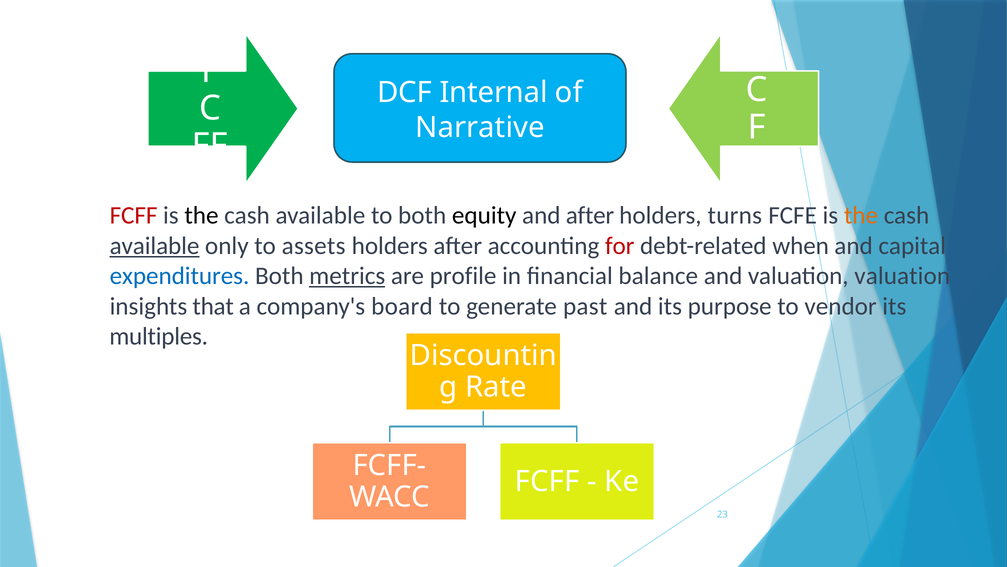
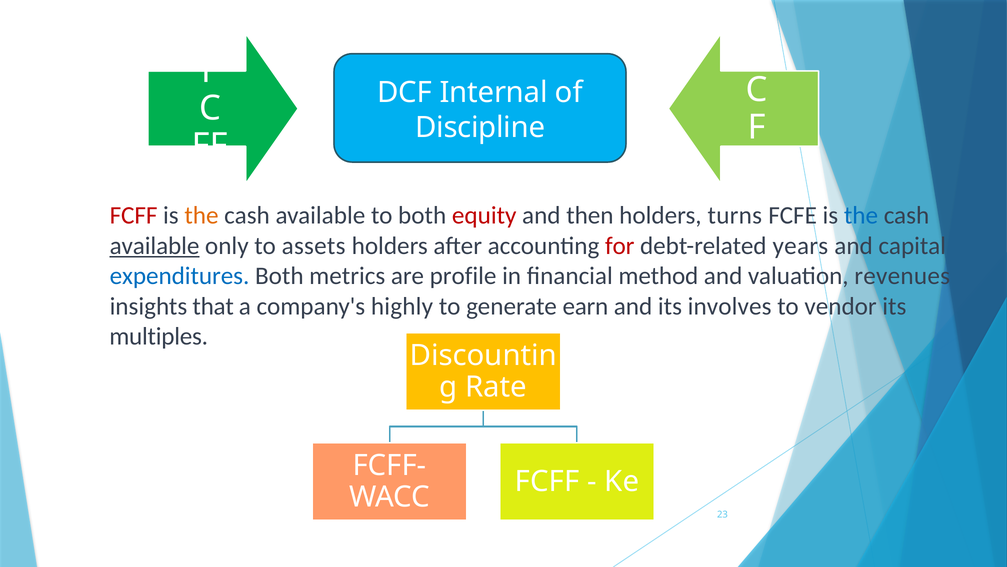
Narrative: Narrative -> Discipline
the at (202, 215) colour: black -> orange
equity colour: black -> red
and after: after -> then
the at (861, 215) colour: orange -> blue
when: when -> years
metrics underline: present -> none
balance: balance -> method
valuation valuation: valuation -> revenues
board: board -> highly
past: past -> earn
purpose: purpose -> involves
